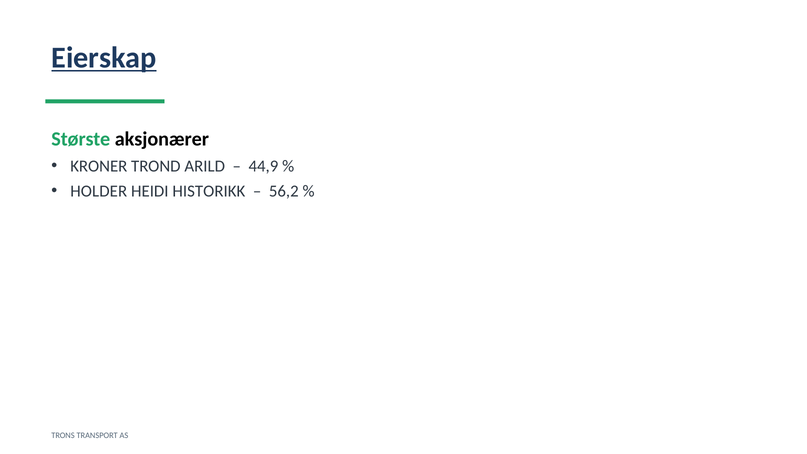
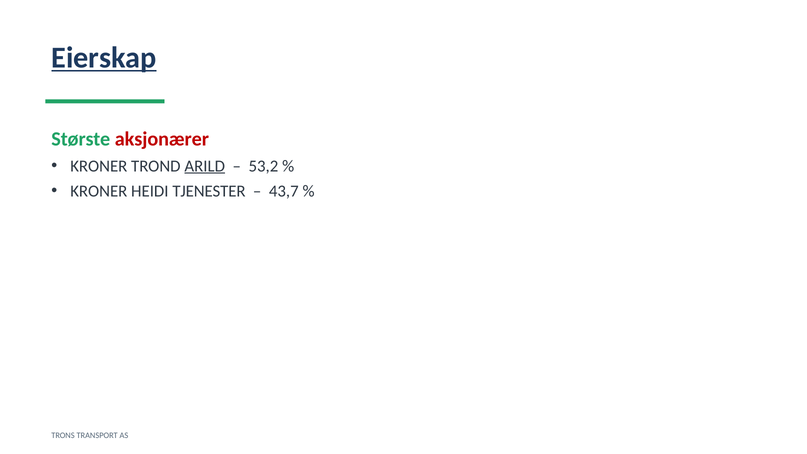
aksjonærer colour: black -> red
ARILD underline: none -> present
44,9: 44,9 -> 53,2
HOLDER at (99, 191): HOLDER -> KRONER
HISTORIKK: HISTORIKK -> TJENESTER
56,2: 56,2 -> 43,7
